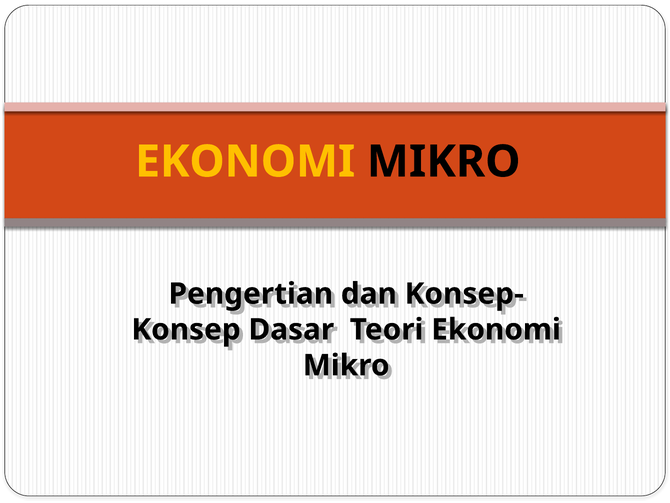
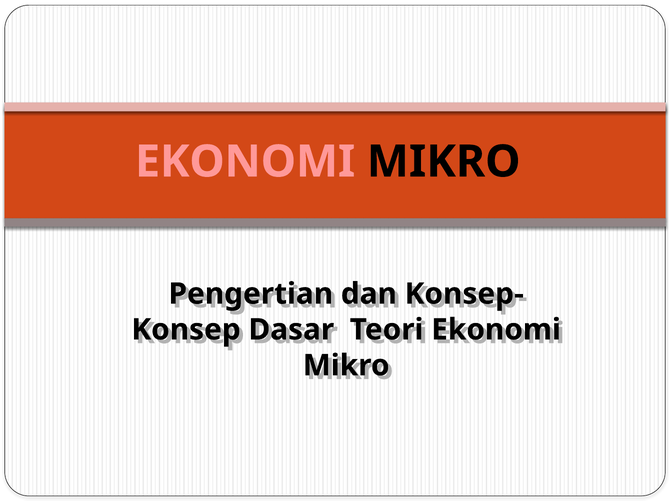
EKONOMI at (245, 162) colour: yellow -> pink
